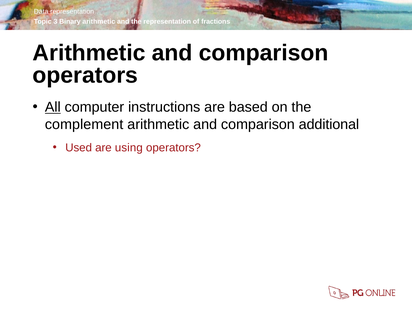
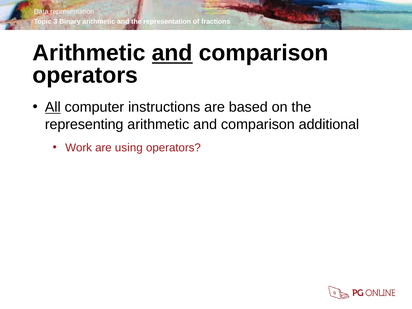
and at (172, 53) underline: none -> present
complement: complement -> representing
Used: Used -> Work
